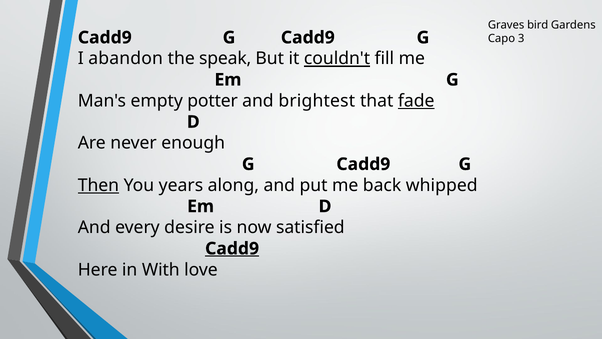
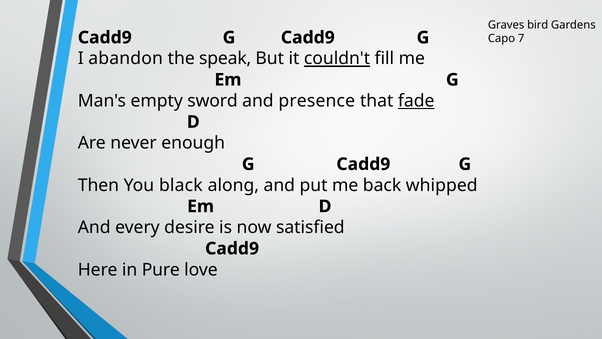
3: 3 -> 7
potter: potter -> sword
brightest: brightest -> presence
Then underline: present -> none
years: years -> black
Cadd9 at (232, 248) underline: present -> none
With: With -> Pure
